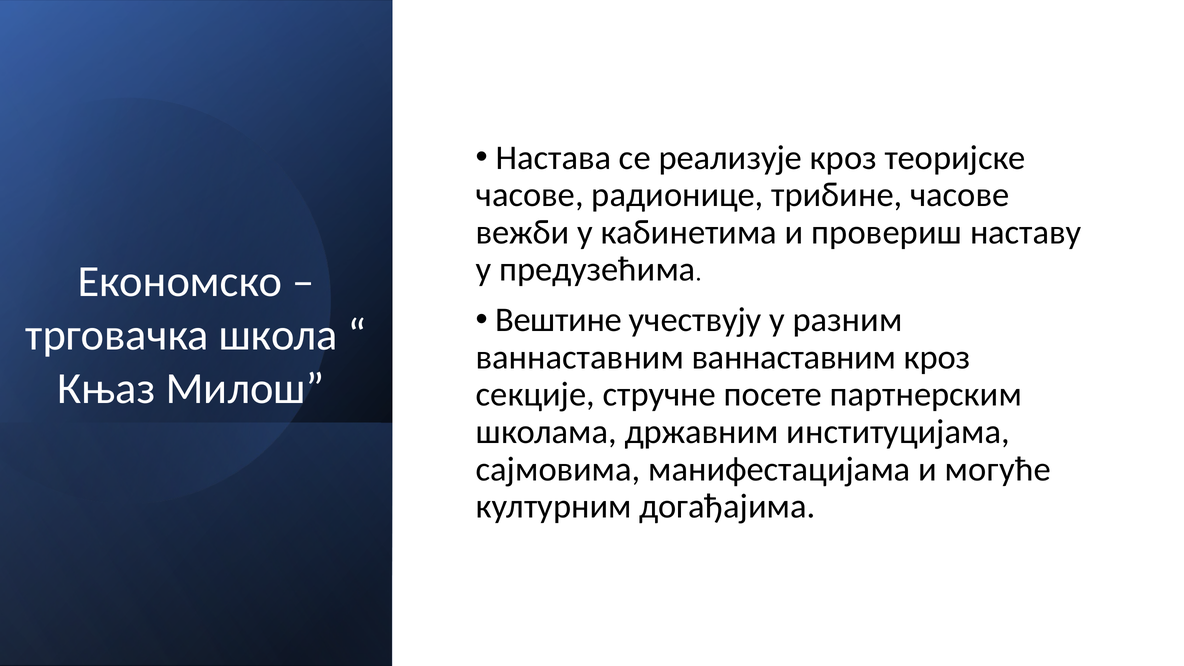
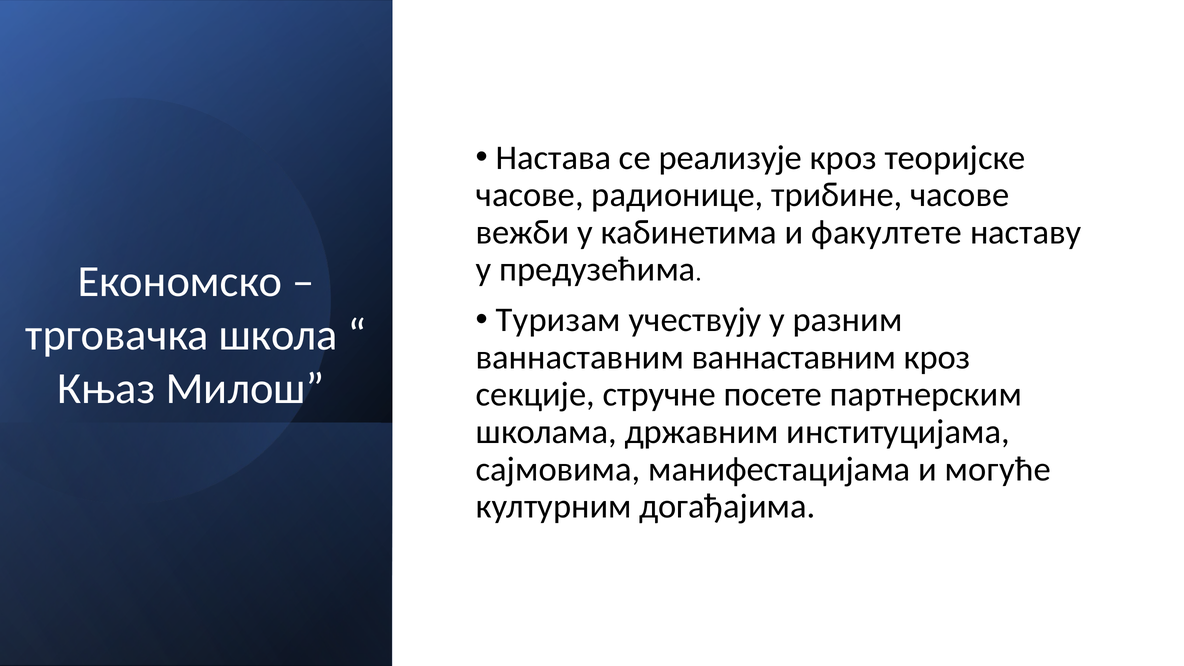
провериш: провериш -> факултете
Вештине: Вештине -> Туризам
